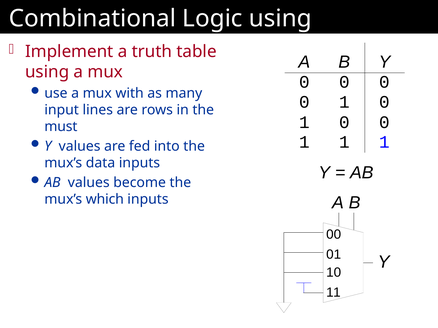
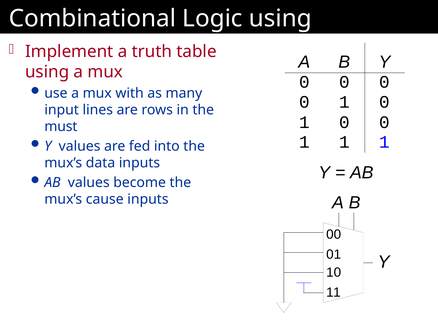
which: which -> cause
